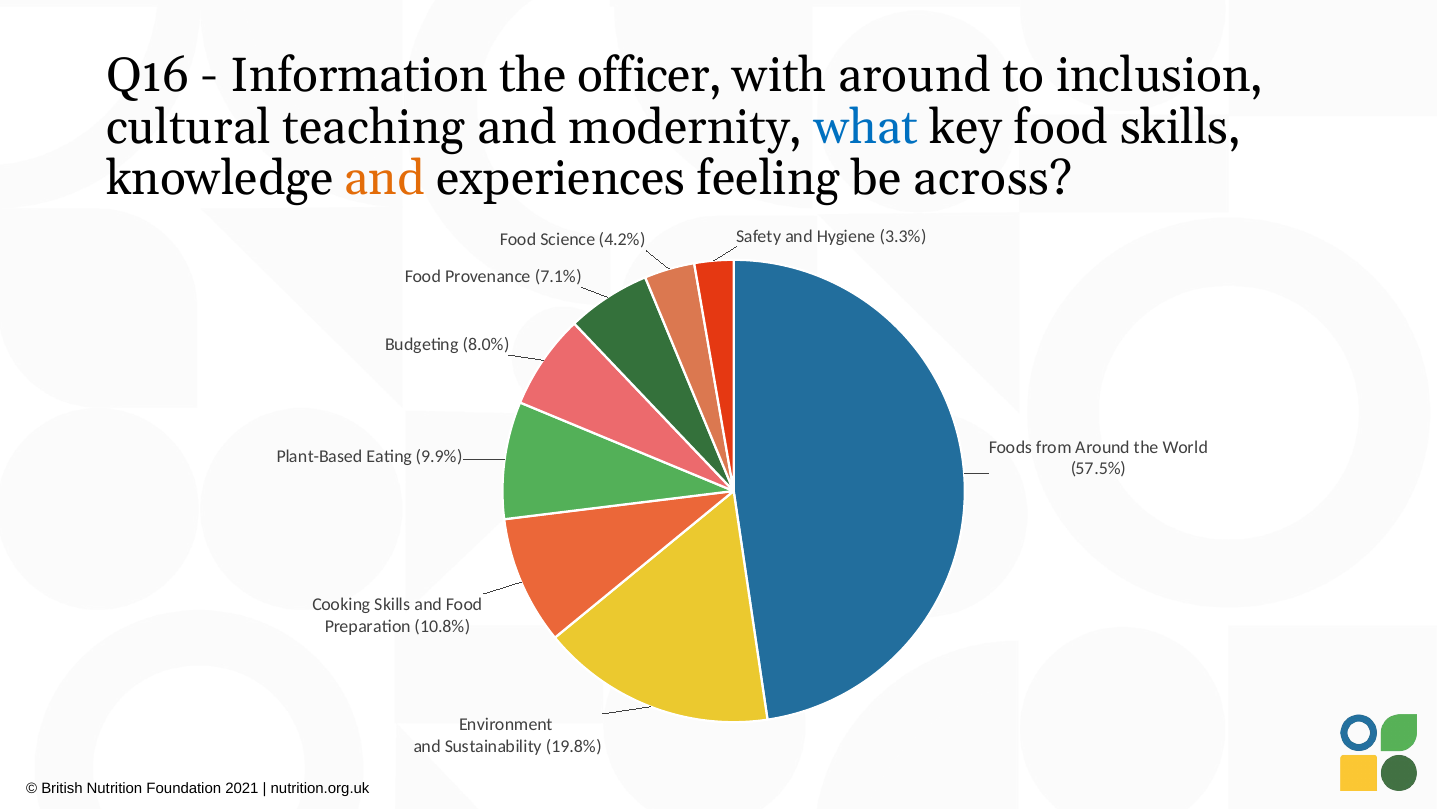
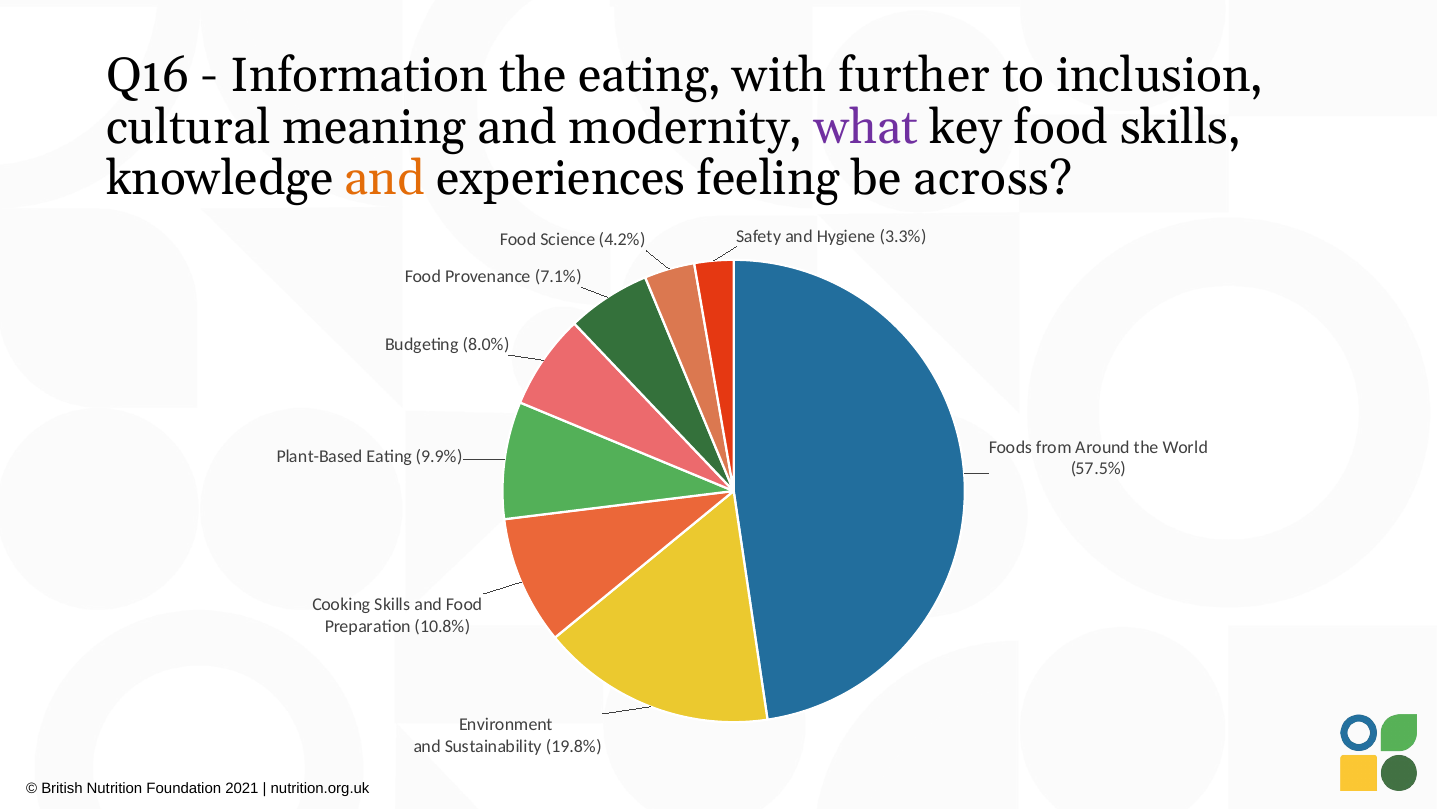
the officer: officer -> eating
with around: around -> further
teaching: teaching -> meaning
what colour: blue -> purple
